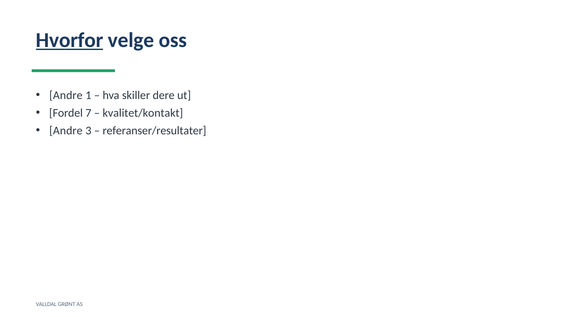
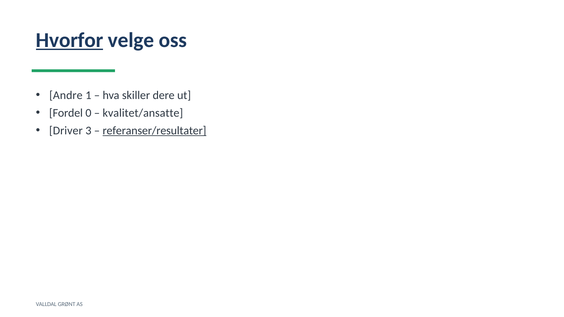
7: 7 -> 0
kvalitet/kontakt: kvalitet/kontakt -> kvalitet/ansatte
Andre at (66, 131): Andre -> Driver
referanser/resultater underline: none -> present
